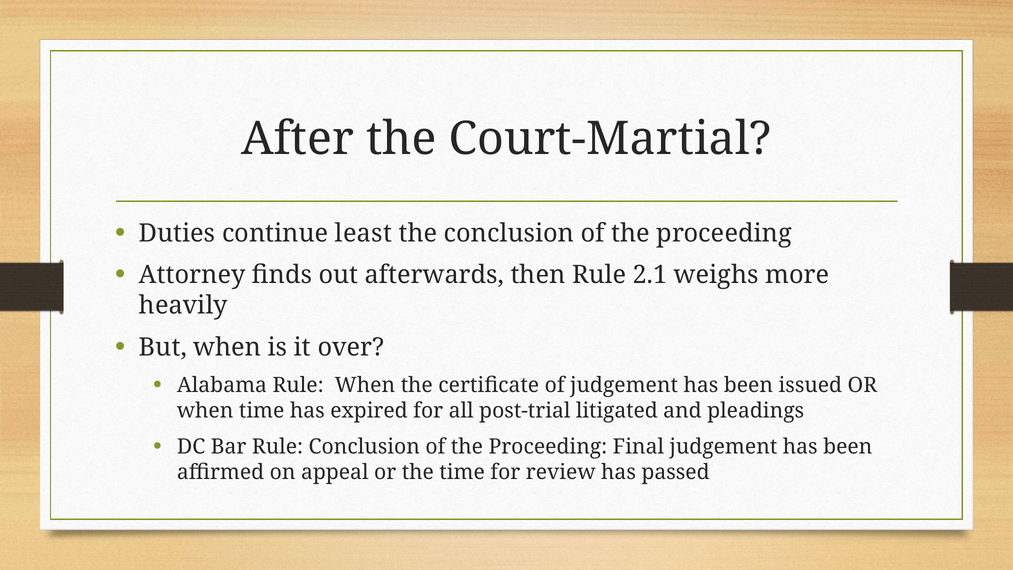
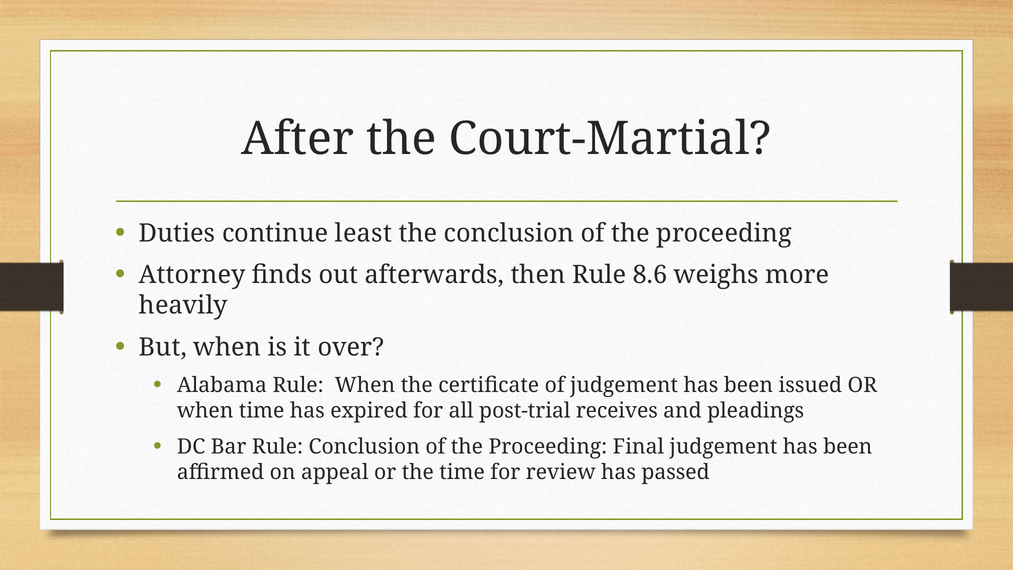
2.1: 2.1 -> 8.6
litigated: litigated -> receives
